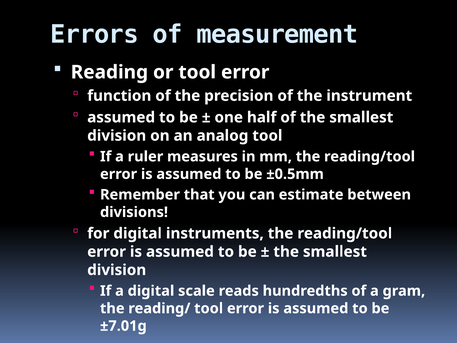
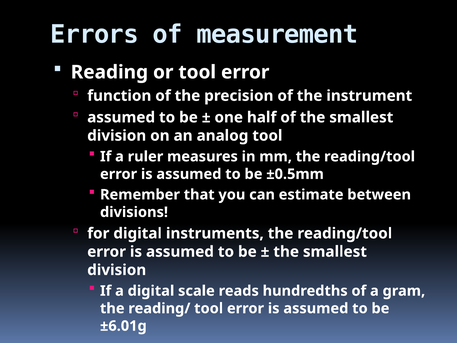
±7.01g: ±7.01g -> ±6.01g
